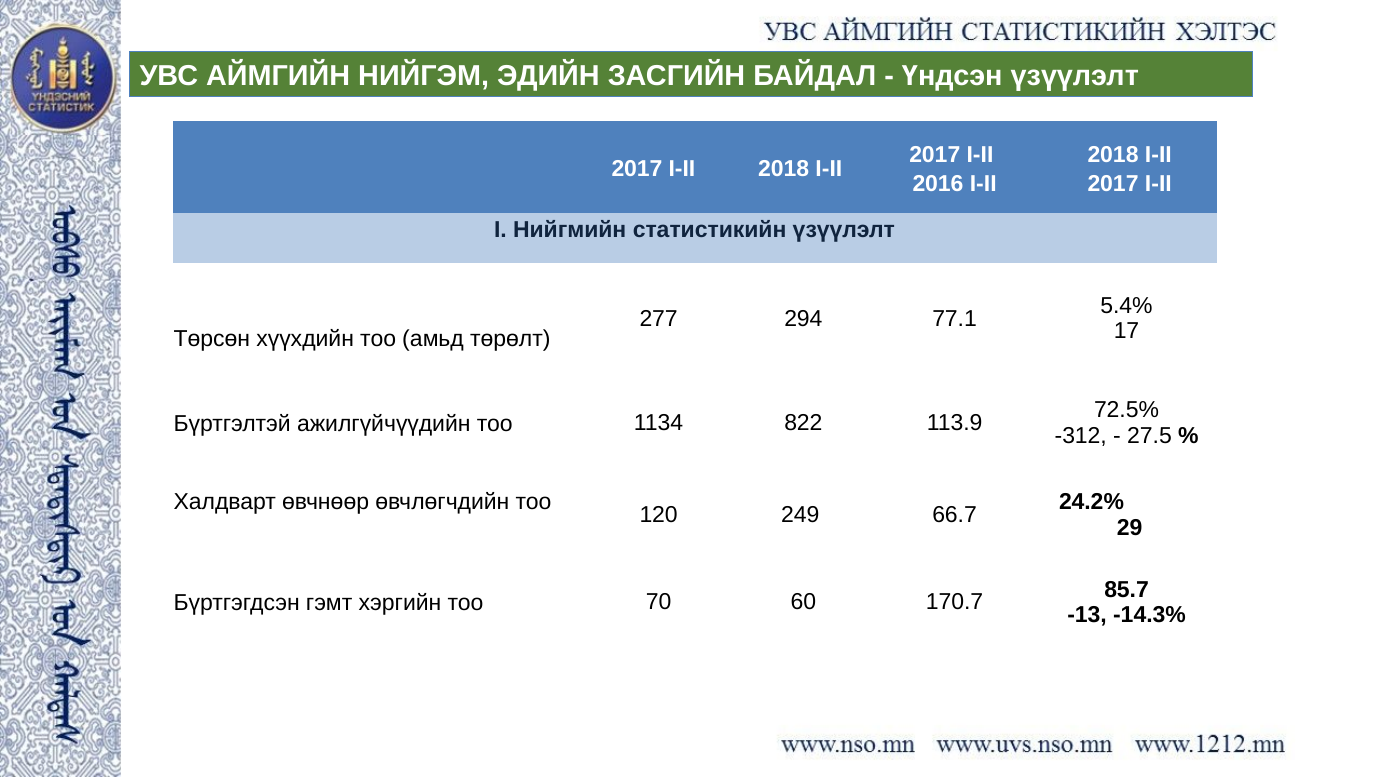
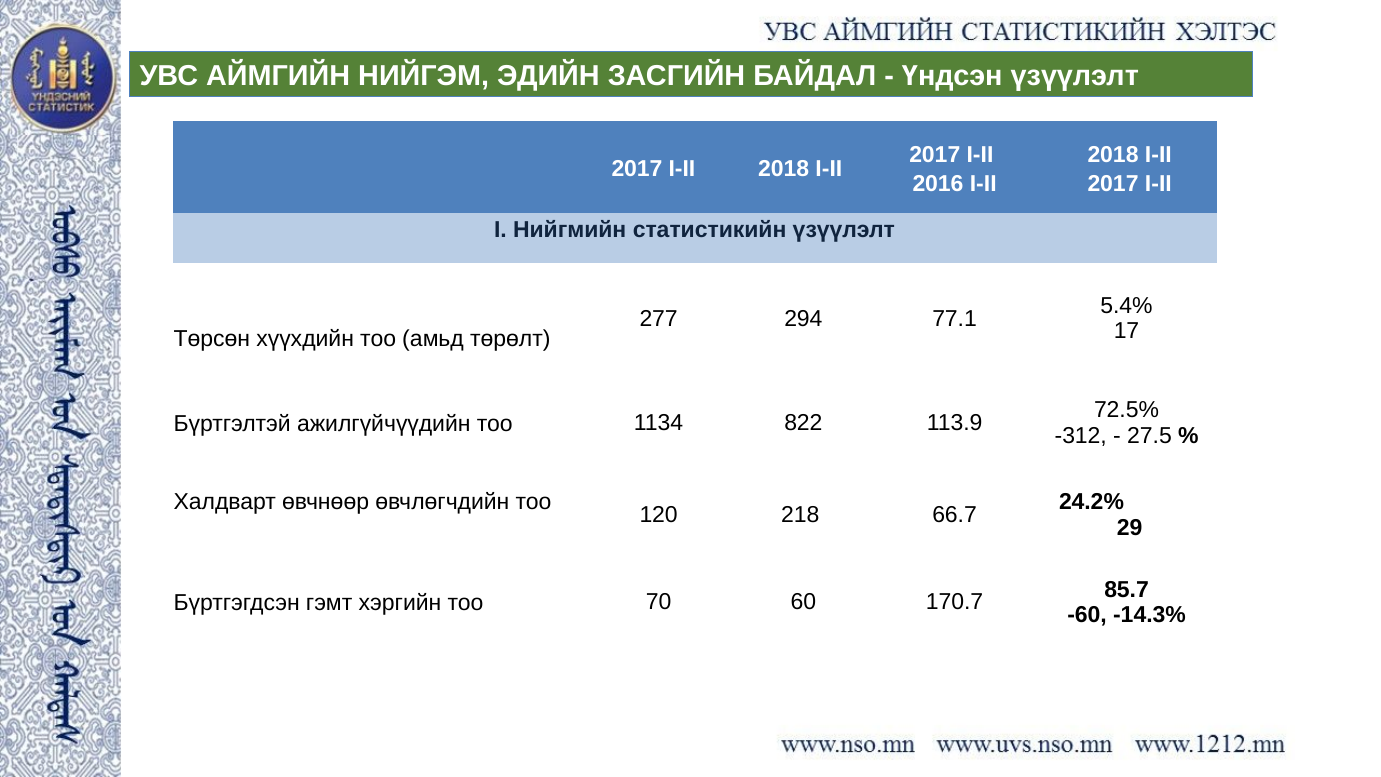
249: 249 -> 218
-13: -13 -> -60
